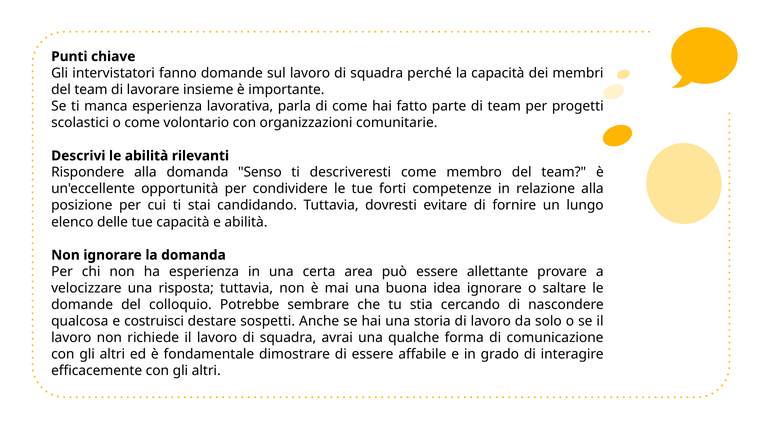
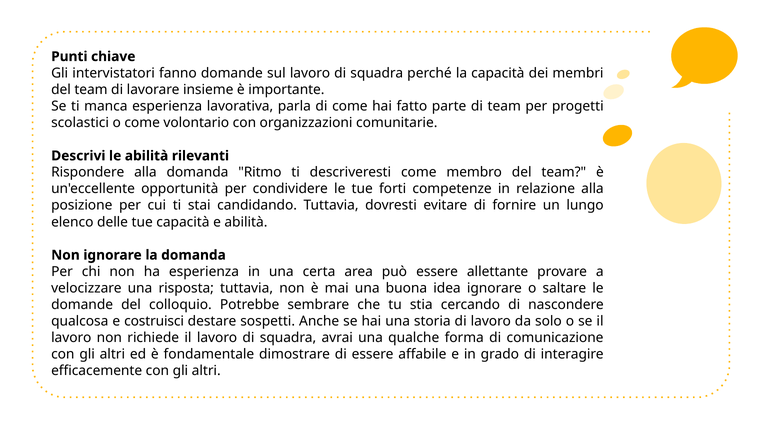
Senso: Senso -> Ritmo
